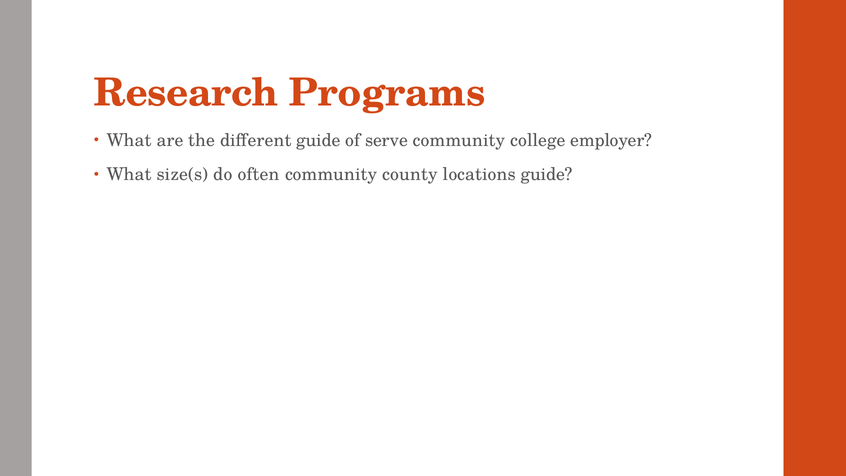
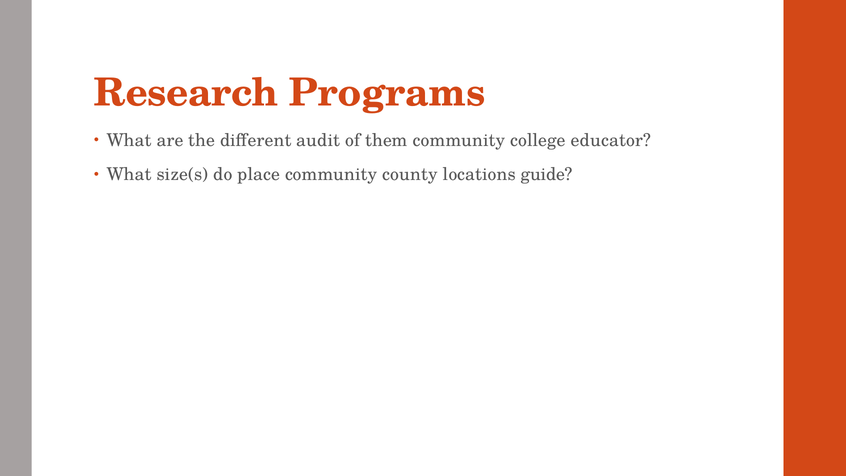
different guide: guide -> audit
serve: serve -> them
employer: employer -> educator
often: often -> place
